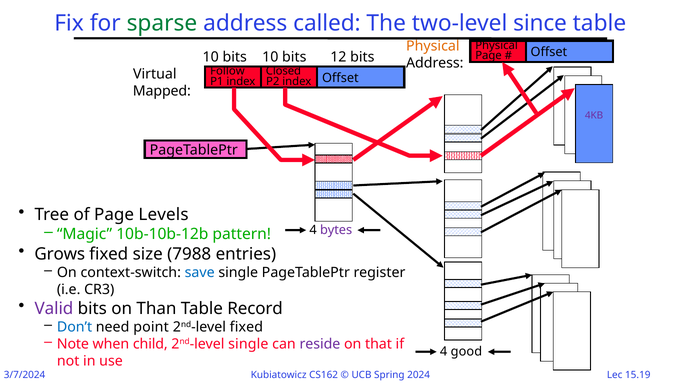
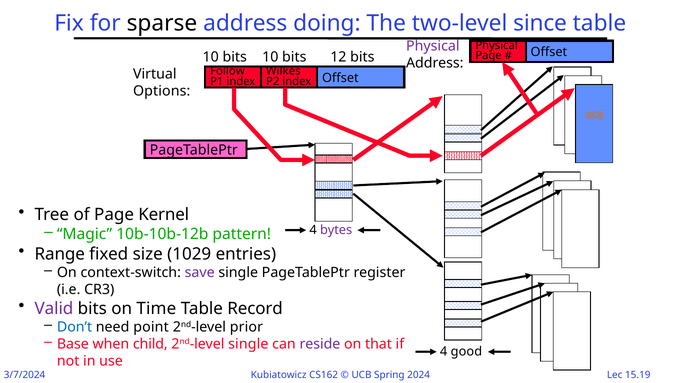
sparse colour: green -> black
called: called -> doing
Physical at (433, 46) colour: orange -> purple
Closed: Closed -> Wilkes
Mapped: Mapped -> Options
4KB colour: purple -> orange
Levels: Levels -> Kernel
Grows: Grows -> Range
7988: 7988 -> 1029
save colour: blue -> purple
Than: Than -> Time
2nd-level fixed: fixed -> prior
Note: Note -> Base
